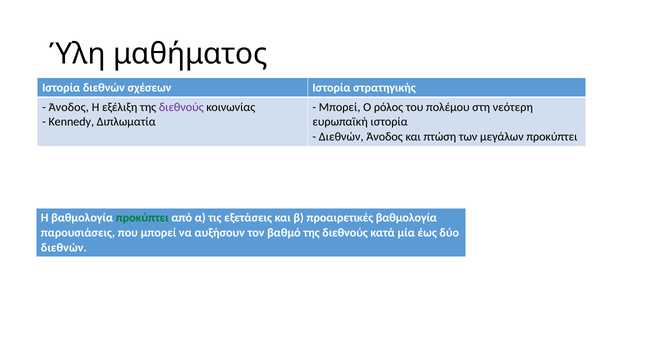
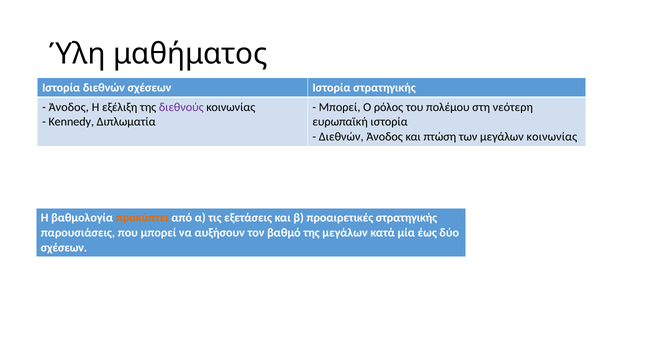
μεγάλων προκύπτει: προκύπτει -> κοινωνίας
προκύπτει at (142, 218) colour: green -> orange
προαιρετικές βαθμολογία: βαθμολογία -> στρατηγικής
βαθμό της διεθνούς: διεθνούς -> μεγάλων
διεθνών at (64, 247): διεθνών -> σχέσεων
